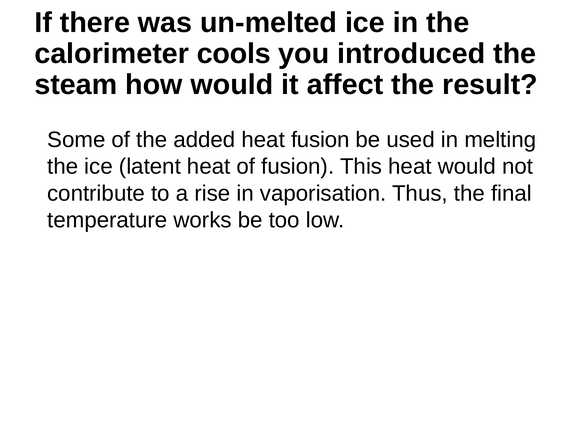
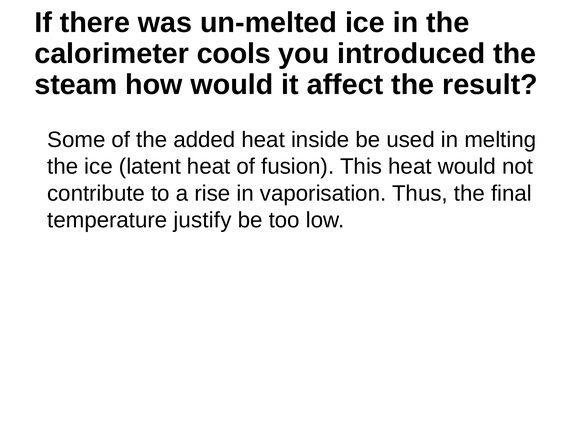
heat fusion: fusion -> inside
works: works -> justify
